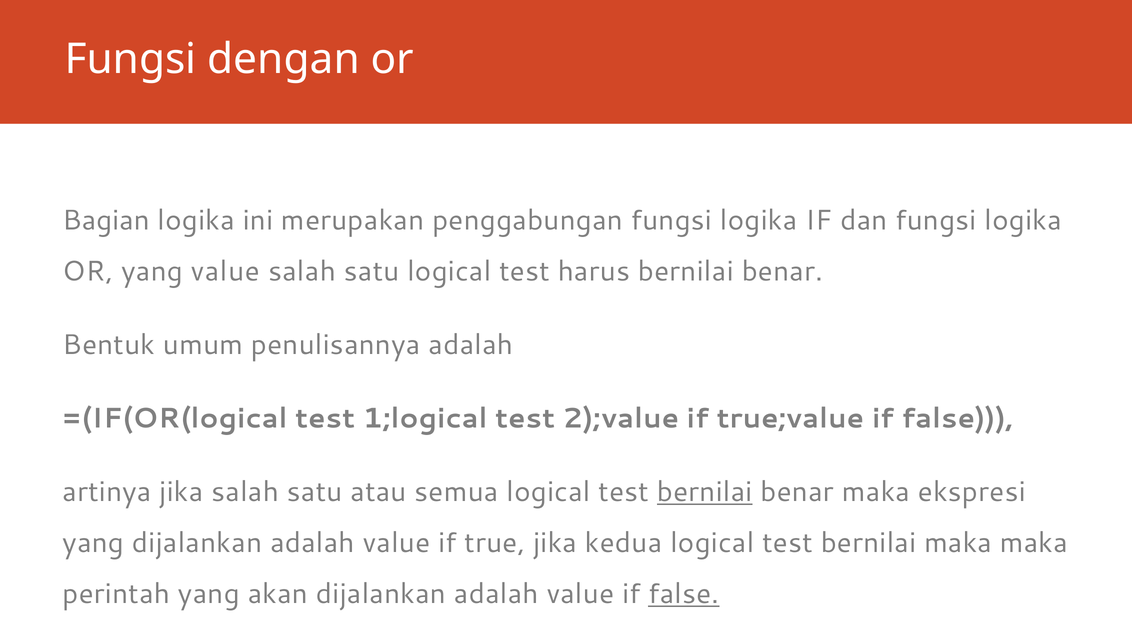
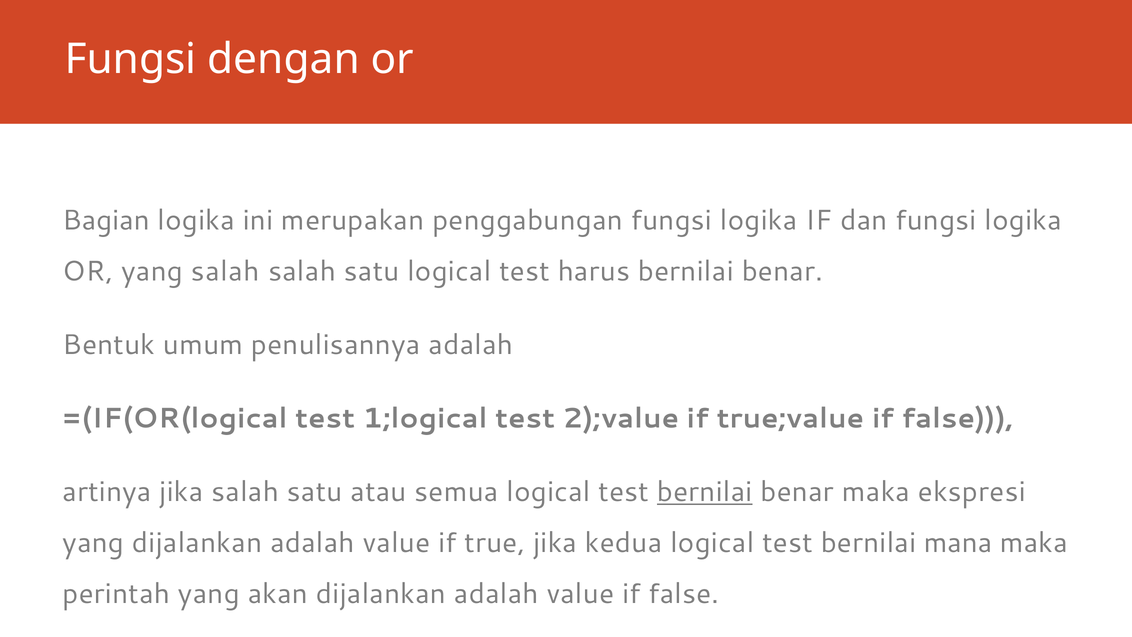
yang value: value -> salah
bernilai maka: maka -> mana
false at (684, 594) underline: present -> none
